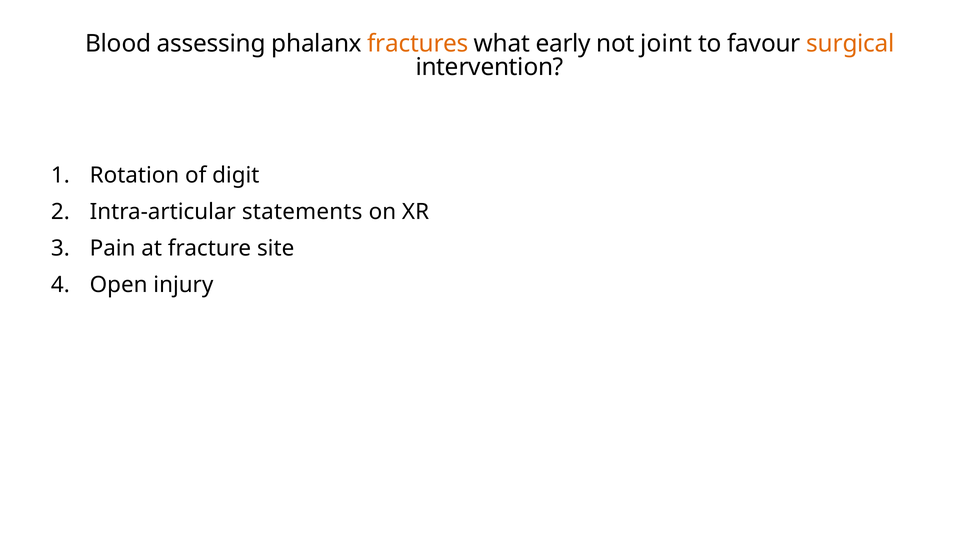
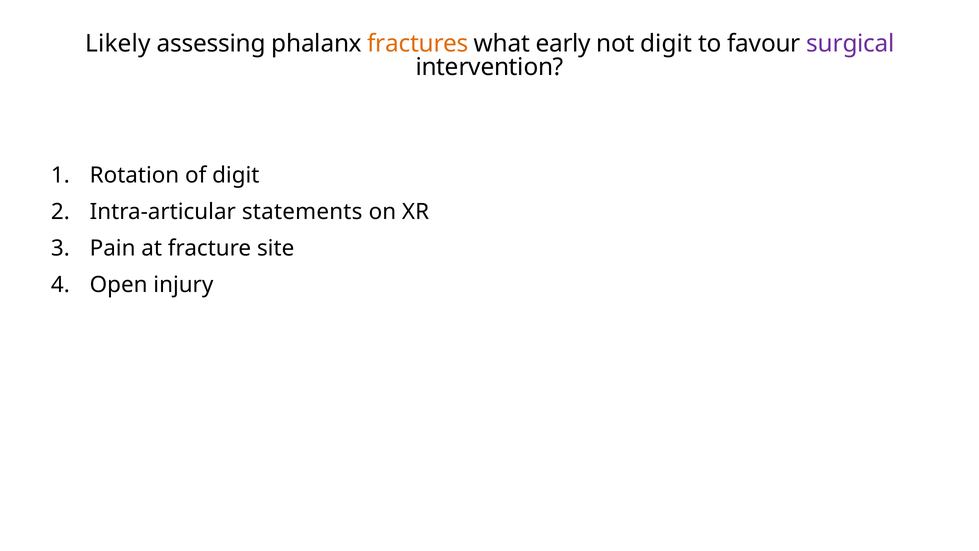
Blood: Blood -> Likely
not joint: joint -> digit
surgical colour: orange -> purple
